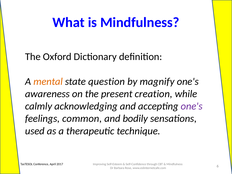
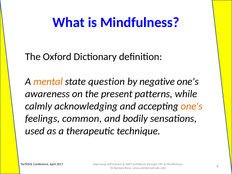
magnify: magnify -> negative
creation: creation -> patterns
one's at (192, 106) colour: purple -> orange
